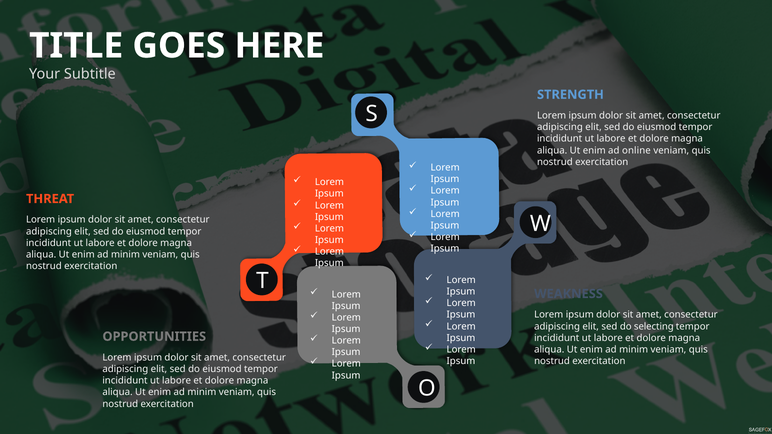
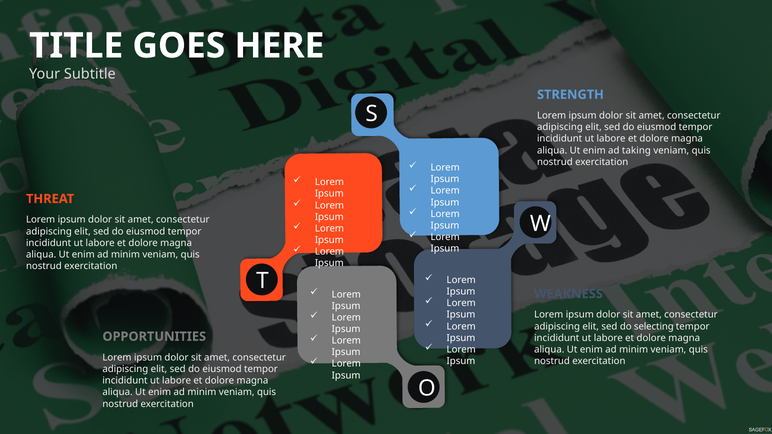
online: online -> taking
